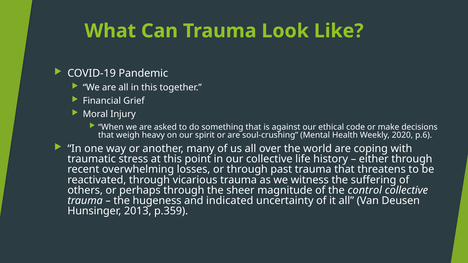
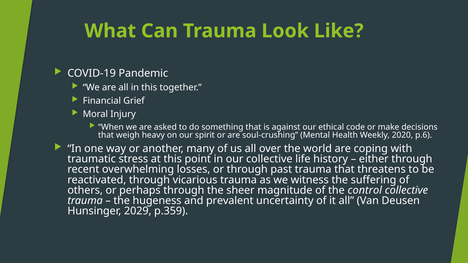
indicated: indicated -> prevalent
2013: 2013 -> 2029
